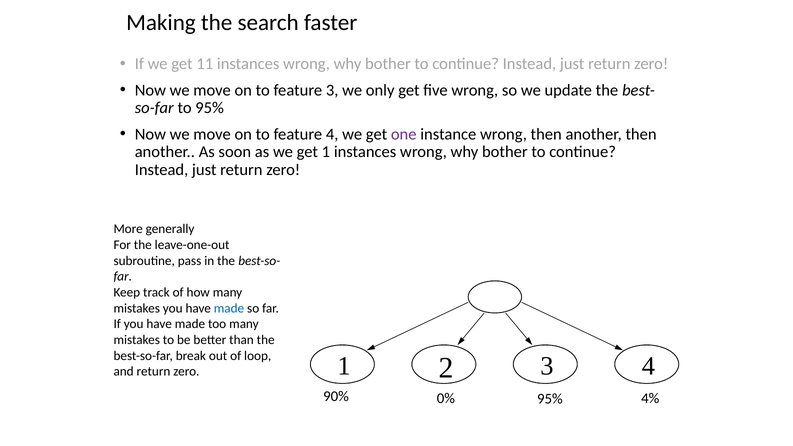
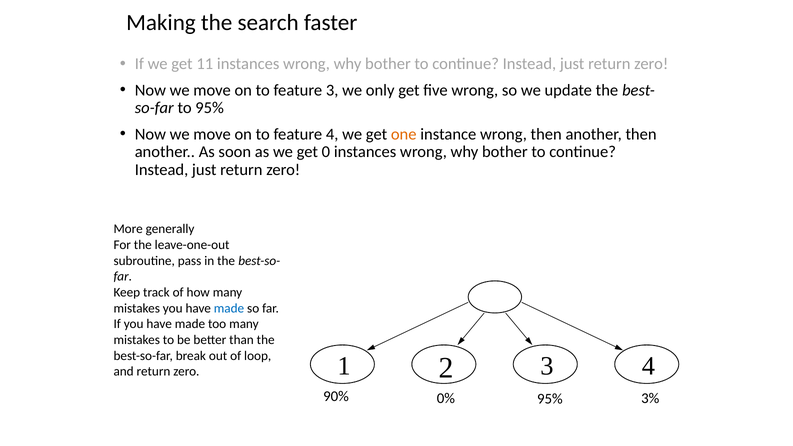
one colour: purple -> orange
get 1: 1 -> 0
4%: 4% -> 3%
